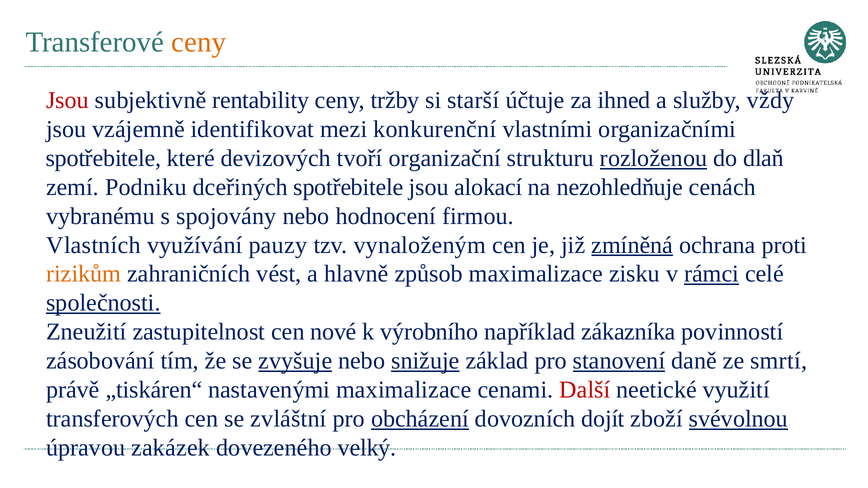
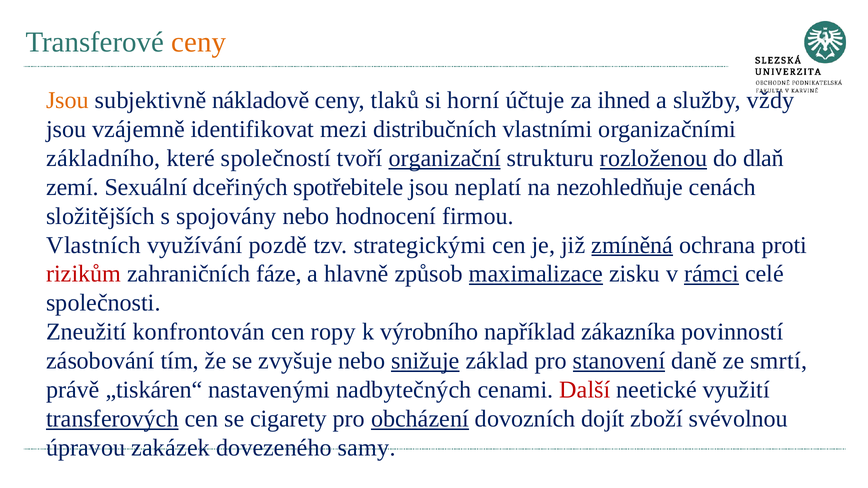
Jsou at (68, 101) colour: red -> orange
rentability: rentability -> nákladově
tržby: tržby -> tlaků
starší: starší -> horní
konkurenční: konkurenční -> distribučních
spotřebitele at (104, 158): spotřebitele -> základního
devizových: devizových -> společností
organizační underline: none -> present
Podniku: Podniku -> Sexuální
alokací: alokací -> neplatí
vybranému: vybranému -> složitějších
pauzy: pauzy -> pozdě
vynaloženým: vynaloženým -> strategickými
rizikům colour: orange -> red
vést: vést -> fáze
maximalizace at (536, 274) underline: none -> present
společnosti underline: present -> none
zastupitelnost: zastupitelnost -> konfrontován
nové: nové -> ropy
zvyšuje underline: present -> none
nastavenými maximalizace: maximalizace -> nadbytečných
transferových underline: none -> present
zvláštní: zvláštní -> cigarety
svévolnou underline: present -> none
velký: velký -> samy
